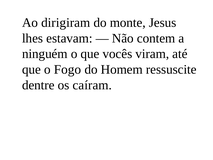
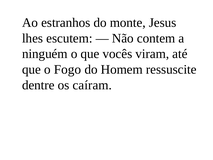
dirigiram: dirigiram -> estranhos
estavam: estavam -> escutem
